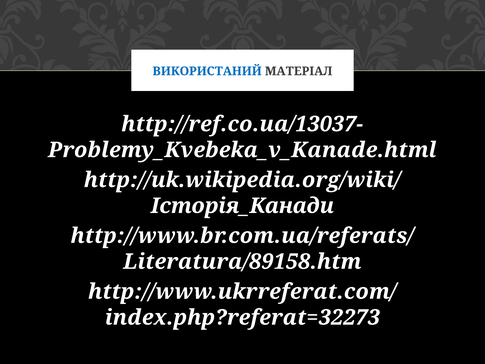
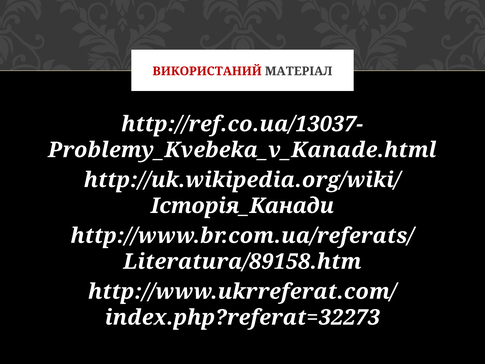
ВИКОРИСТАНИЙ colour: blue -> red
